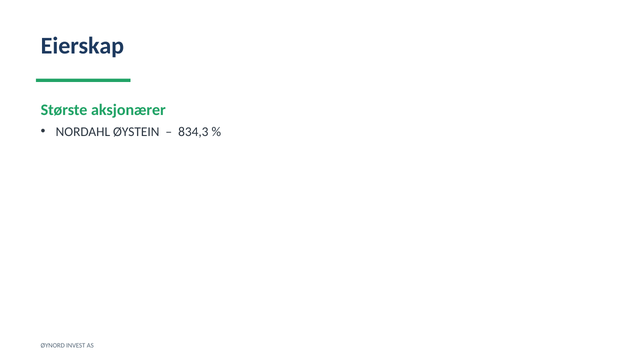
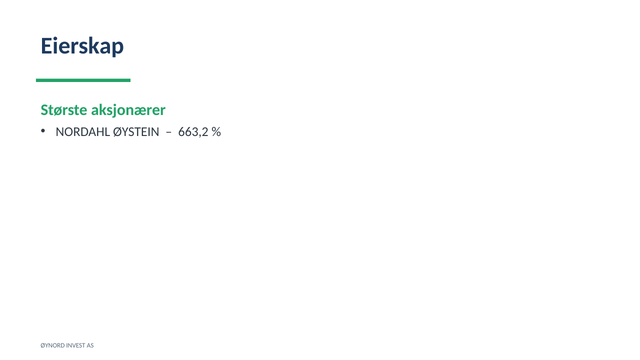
834,3: 834,3 -> 663,2
